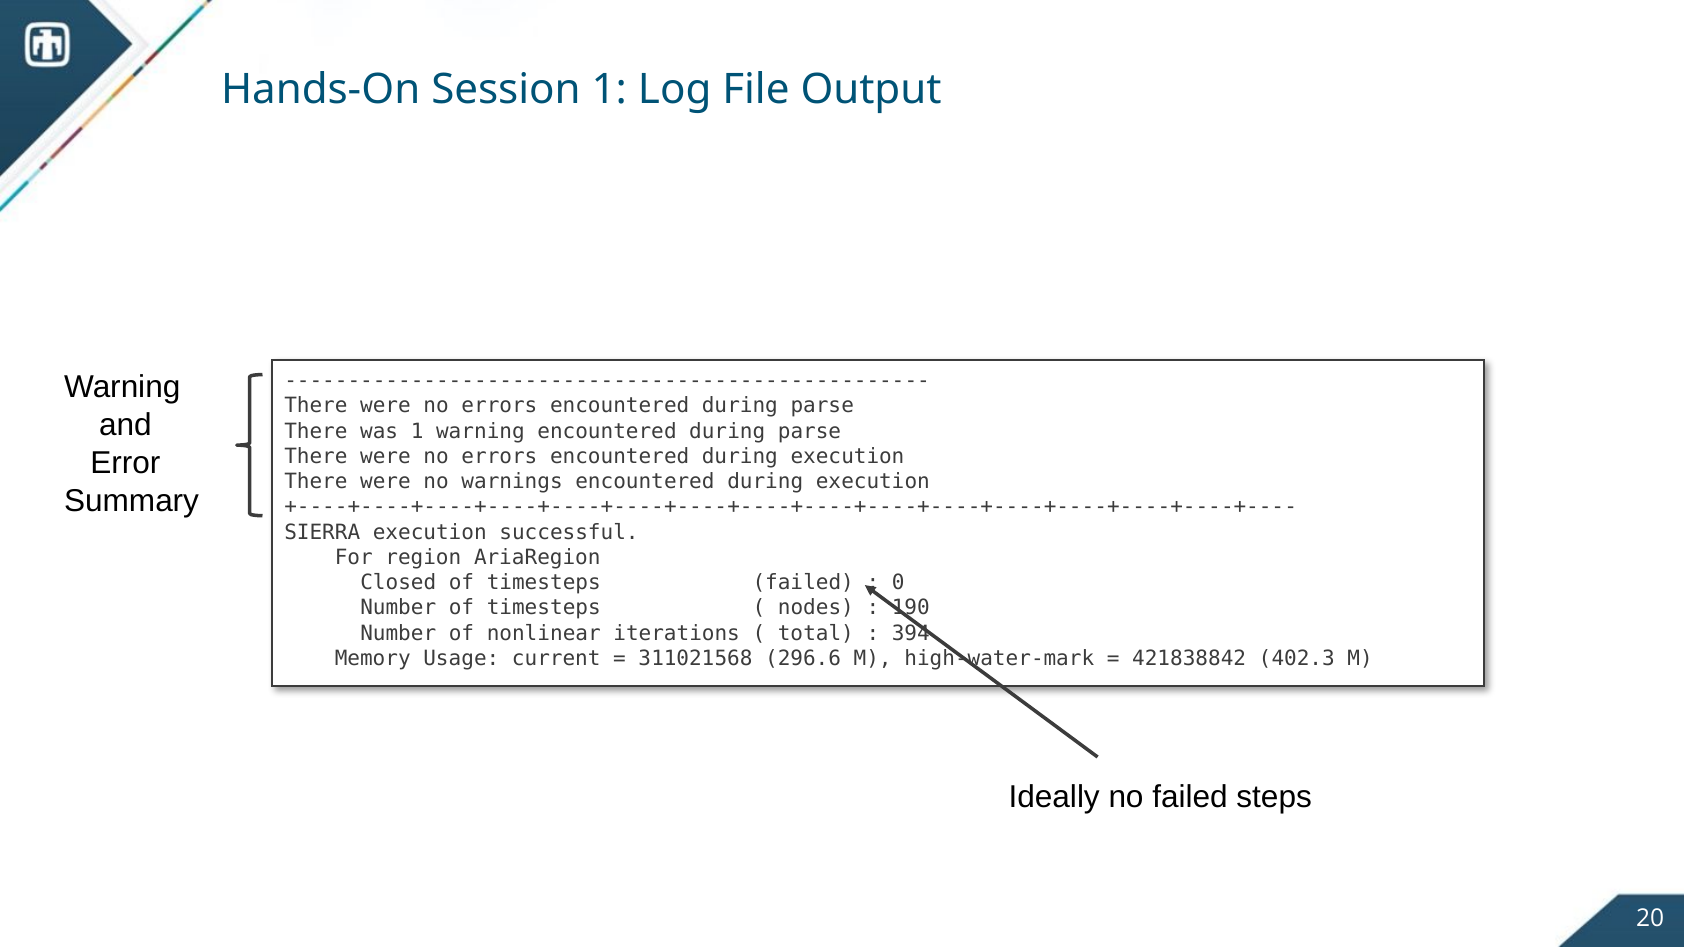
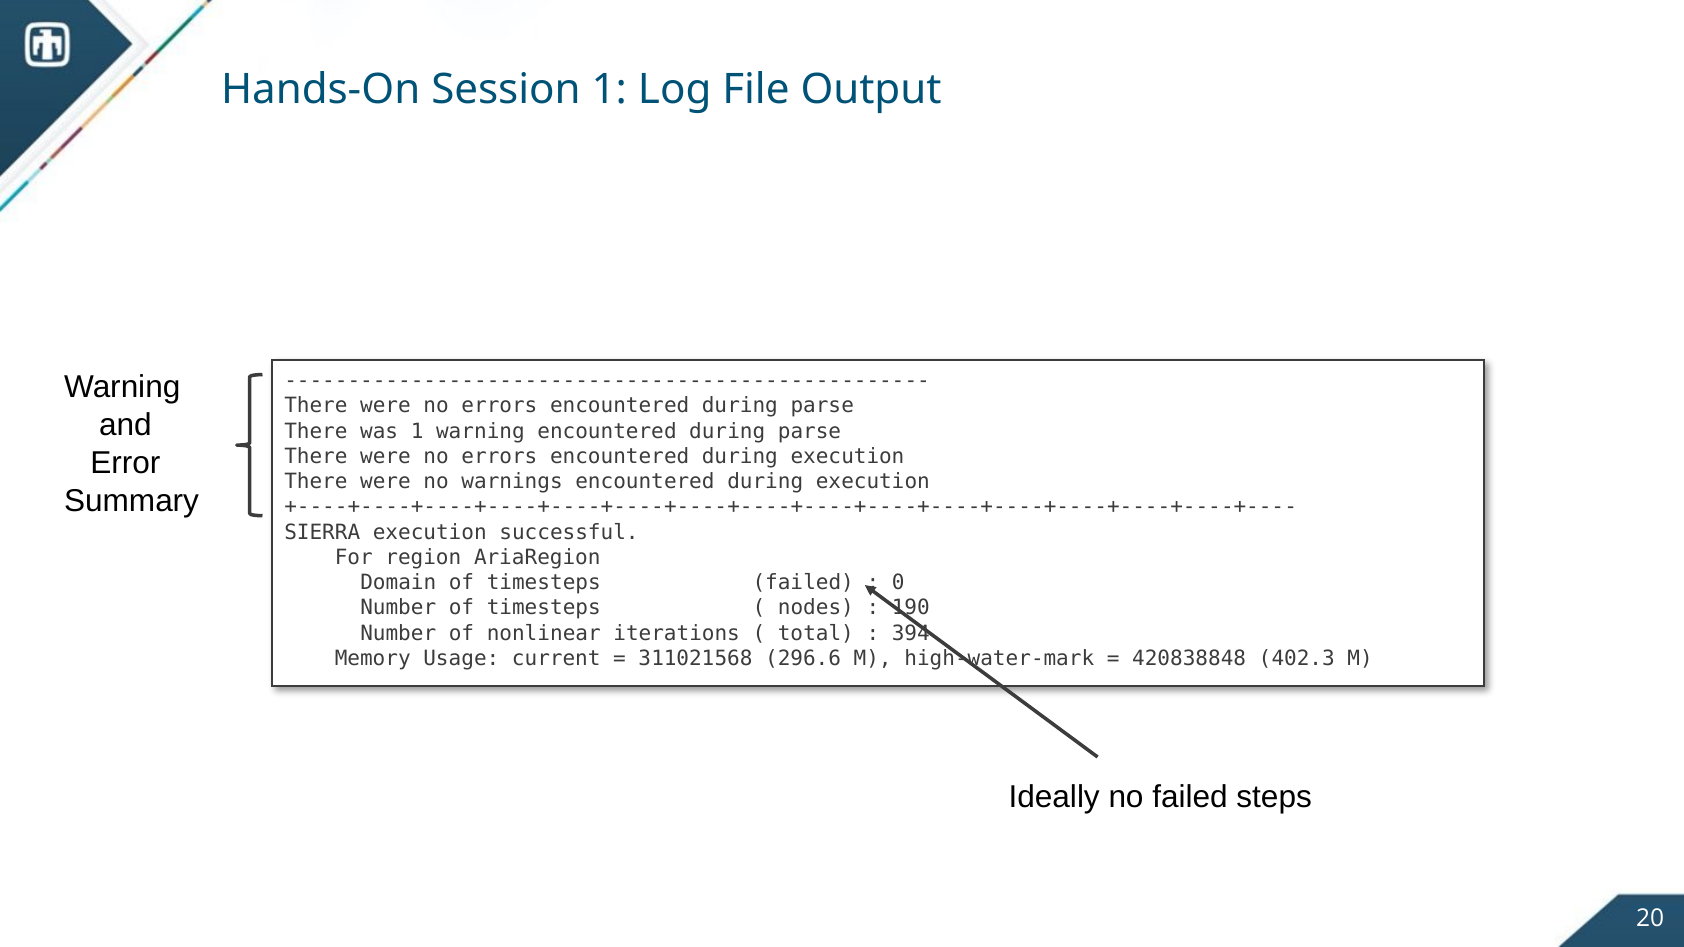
Closed: Closed -> Domain
421838842: 421838842 -> 420838848
